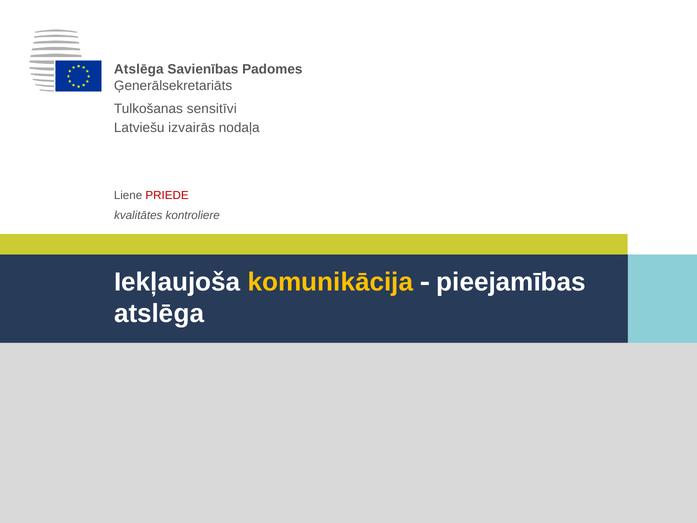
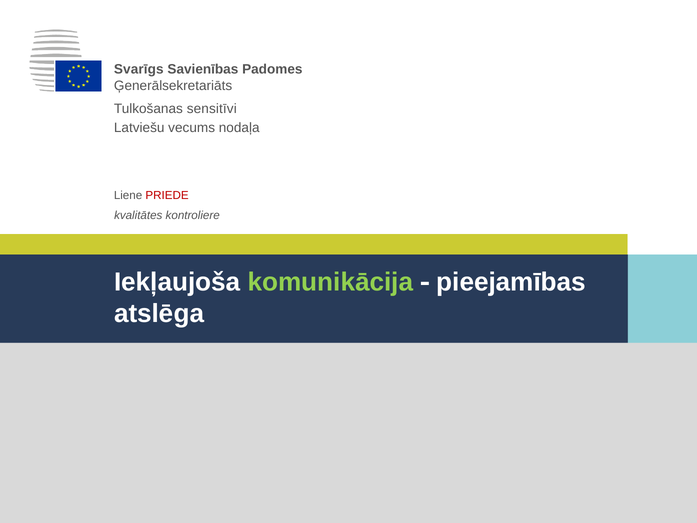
Atslēga at (139, 69): Atslēga -> Svarīgs
izvairās: izvairās -> vecums
komunikācija colour: yellow -> light green
